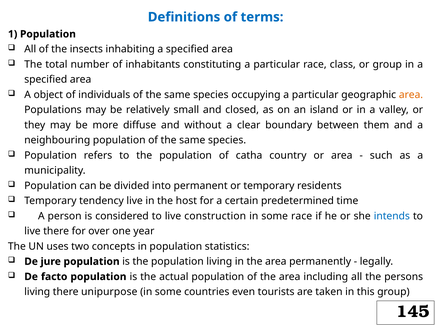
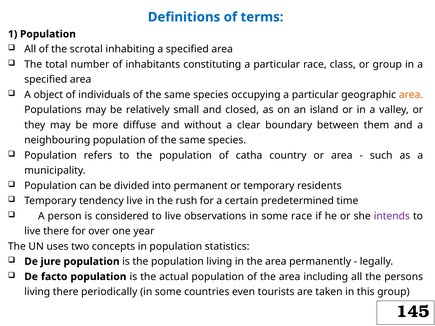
insects: insects -> scrotal
host: host -> rush
construction: construction -> observations
intends colour: blue -> purple
unipurpose: unipurpose -> periodically
